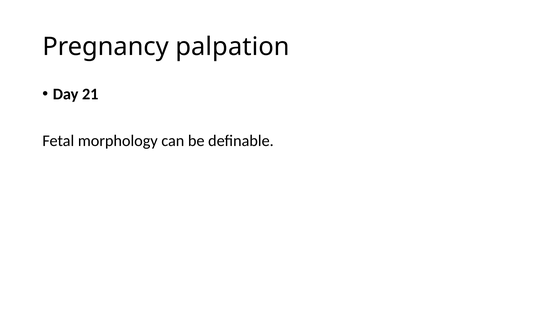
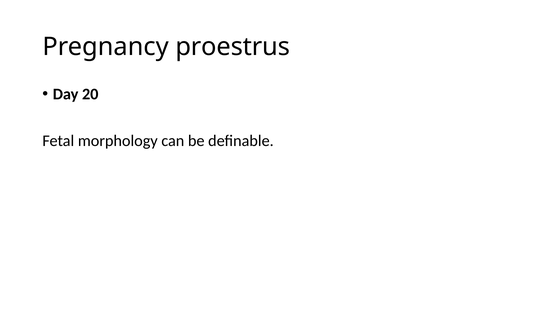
palpation: palpation -> proestrus
21: 21 -> 20
